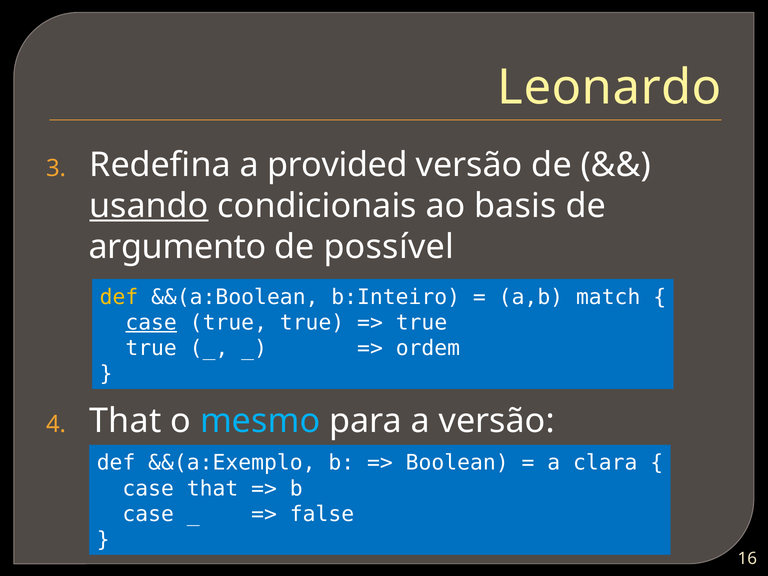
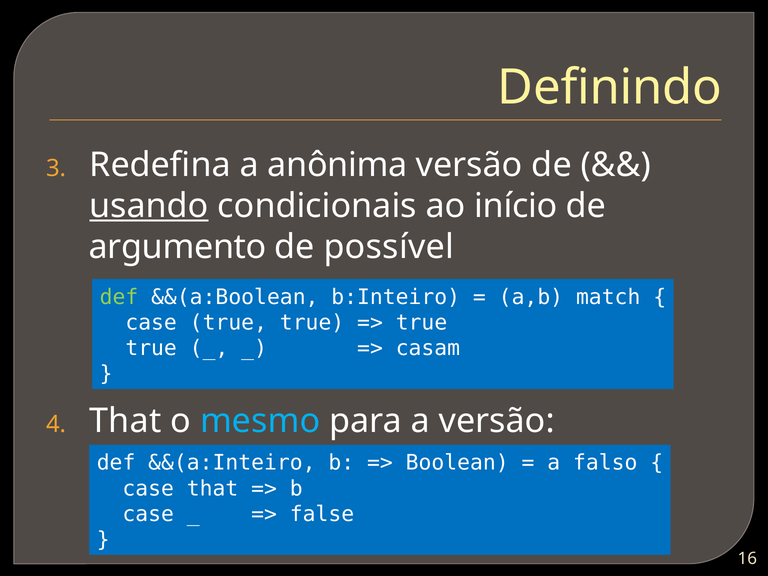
Leonardo: Leonardo -> Definindo
provided: provided -> anônima
basis: basis -> início
def at (119, 297) colour: yellow -> light green
case at (151, 323) underline: present -> none
ordem: ordem -> casam
&&(a:Exemplo: &&(a:Exemplo -> &&(a:Inteiro
clara: clara -> falso
